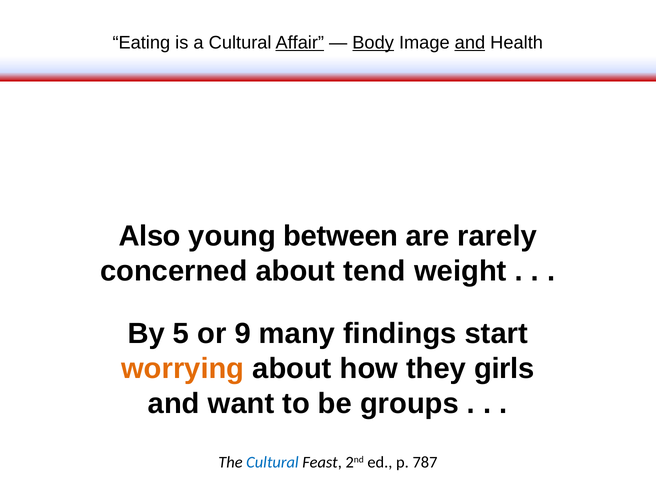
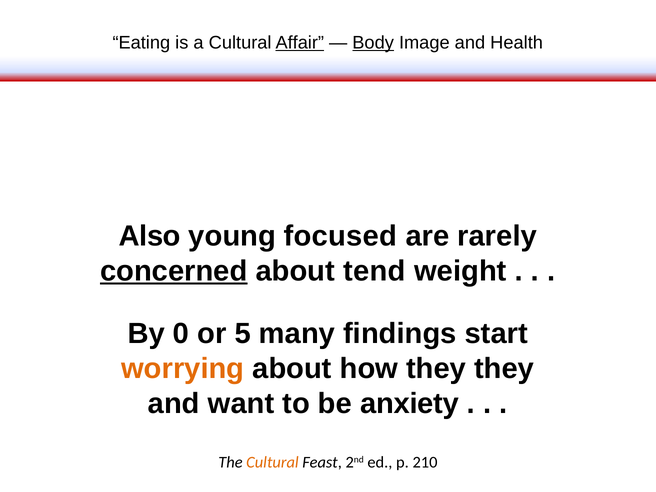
and at (470, 43) underline: present -> none
between: between -> focused
concerned underline: none -> present
5: 5 -> 0
9: 9 -> 5
they girls: girls -> they
groups: groups -> anxiety
Cultural at (272, 462) colour: blue -> orange
787: 787 -> 210
